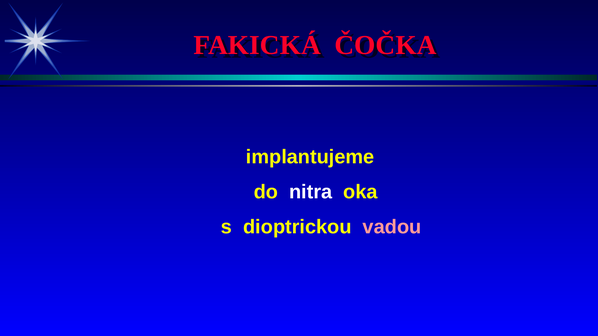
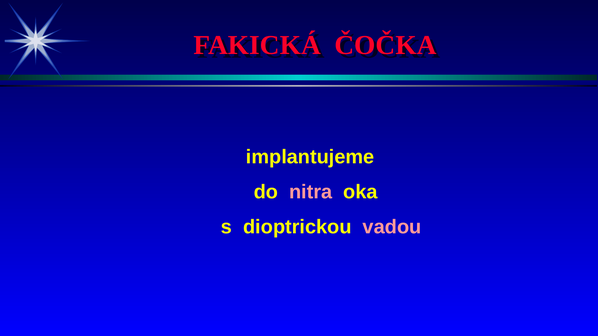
nitra colour: white -> pink
